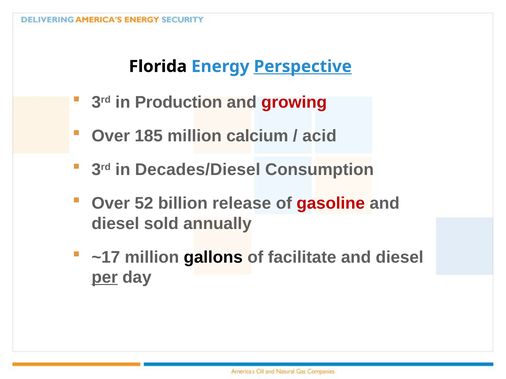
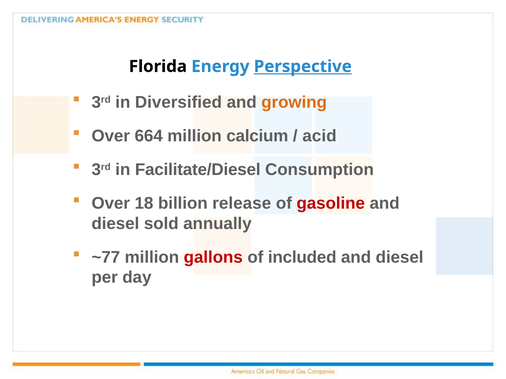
Production: Production -> Diversified
growing colour: red -> orange
185: 185 -> 664
Decades/Diesel: Decades/Diesel -> Facilitate/Diesel
52: 52 -> 18
~17: ~17 -> ~77
gallons colour: black -> red
facilitate: facilitate -> included
per underline: present -> none
